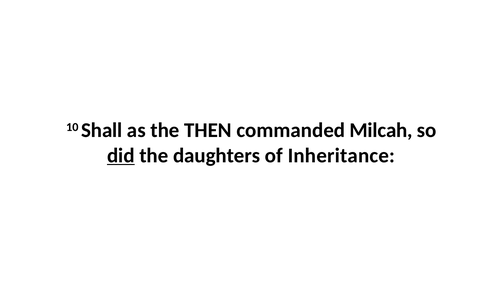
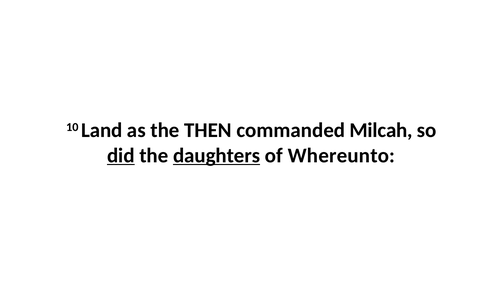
Shall: Shall -> Land
daughters underline: none -> present
Inheritance: Inheritance -> Whereunto
